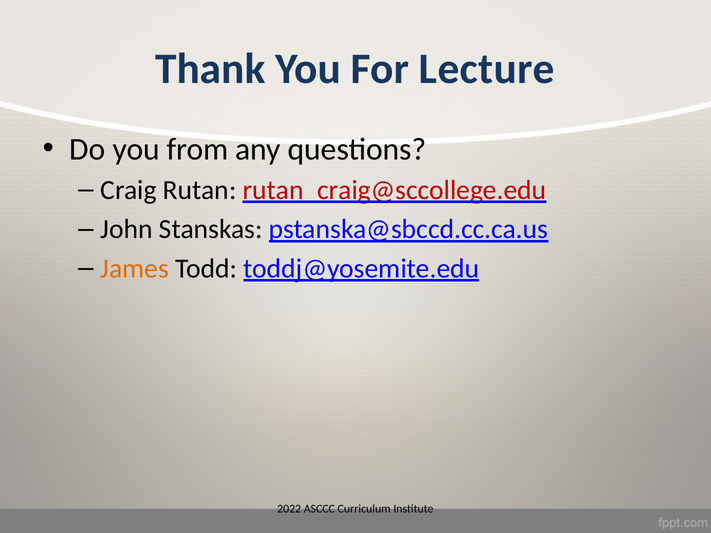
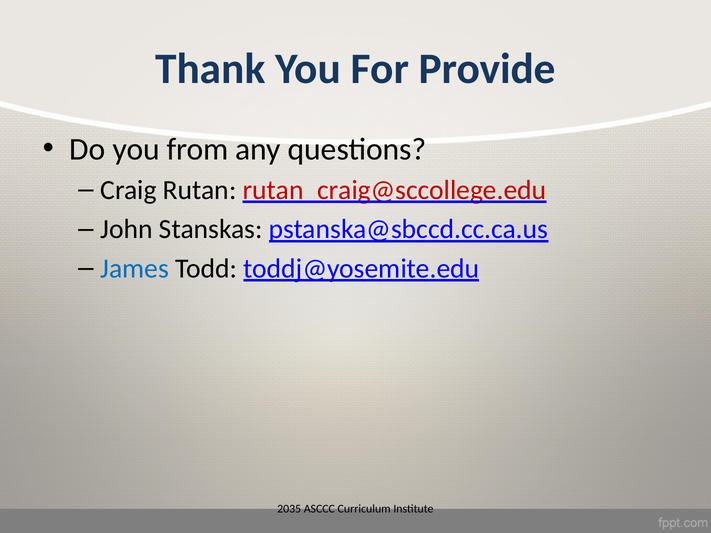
Lecture: Lecture -> Provide
James colour: orange -> blue
2022: 2022 -> 2035
